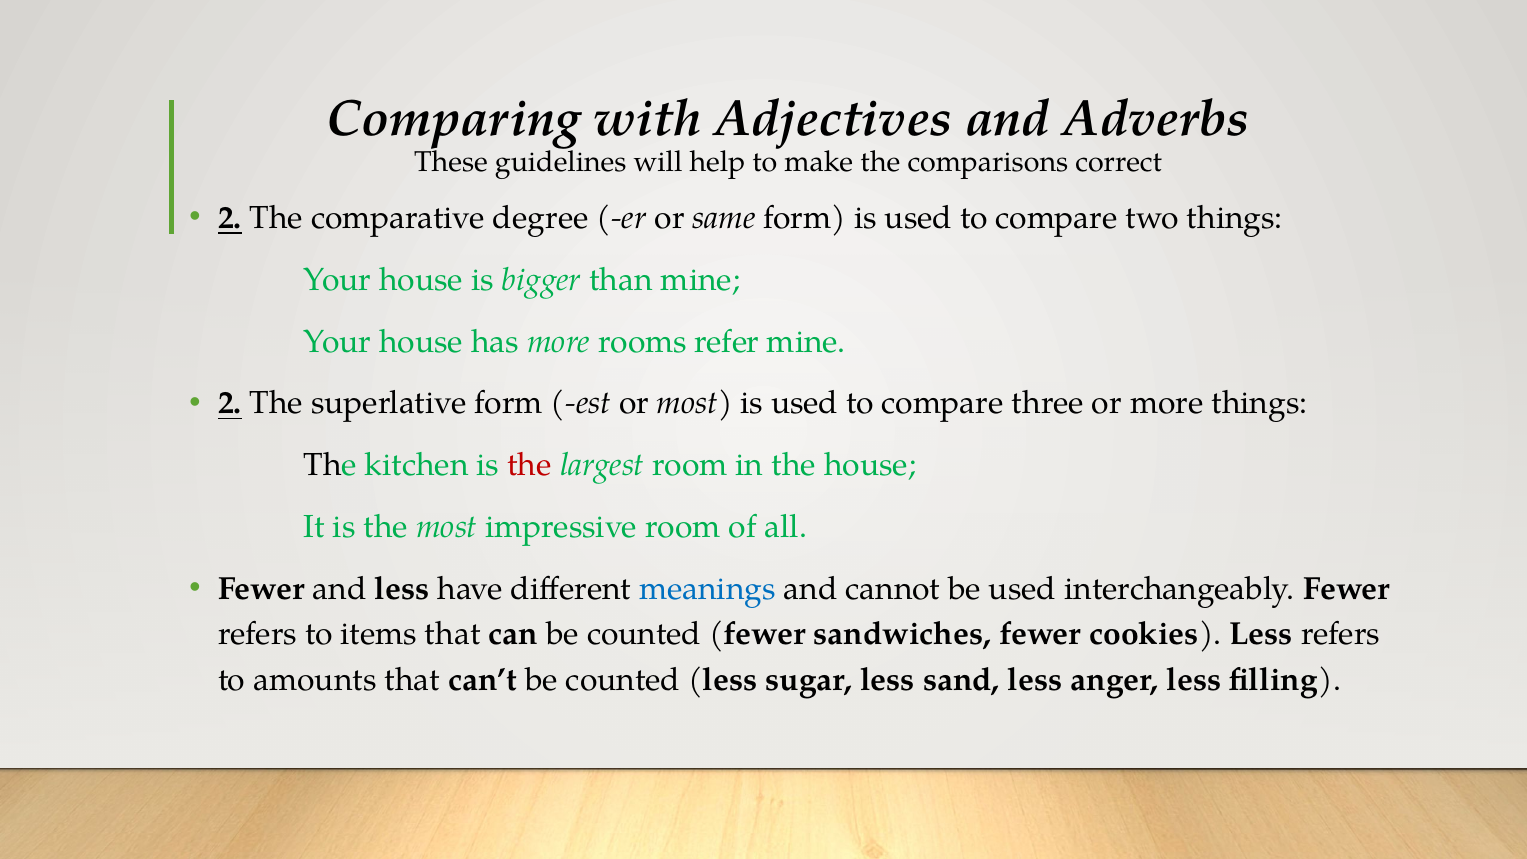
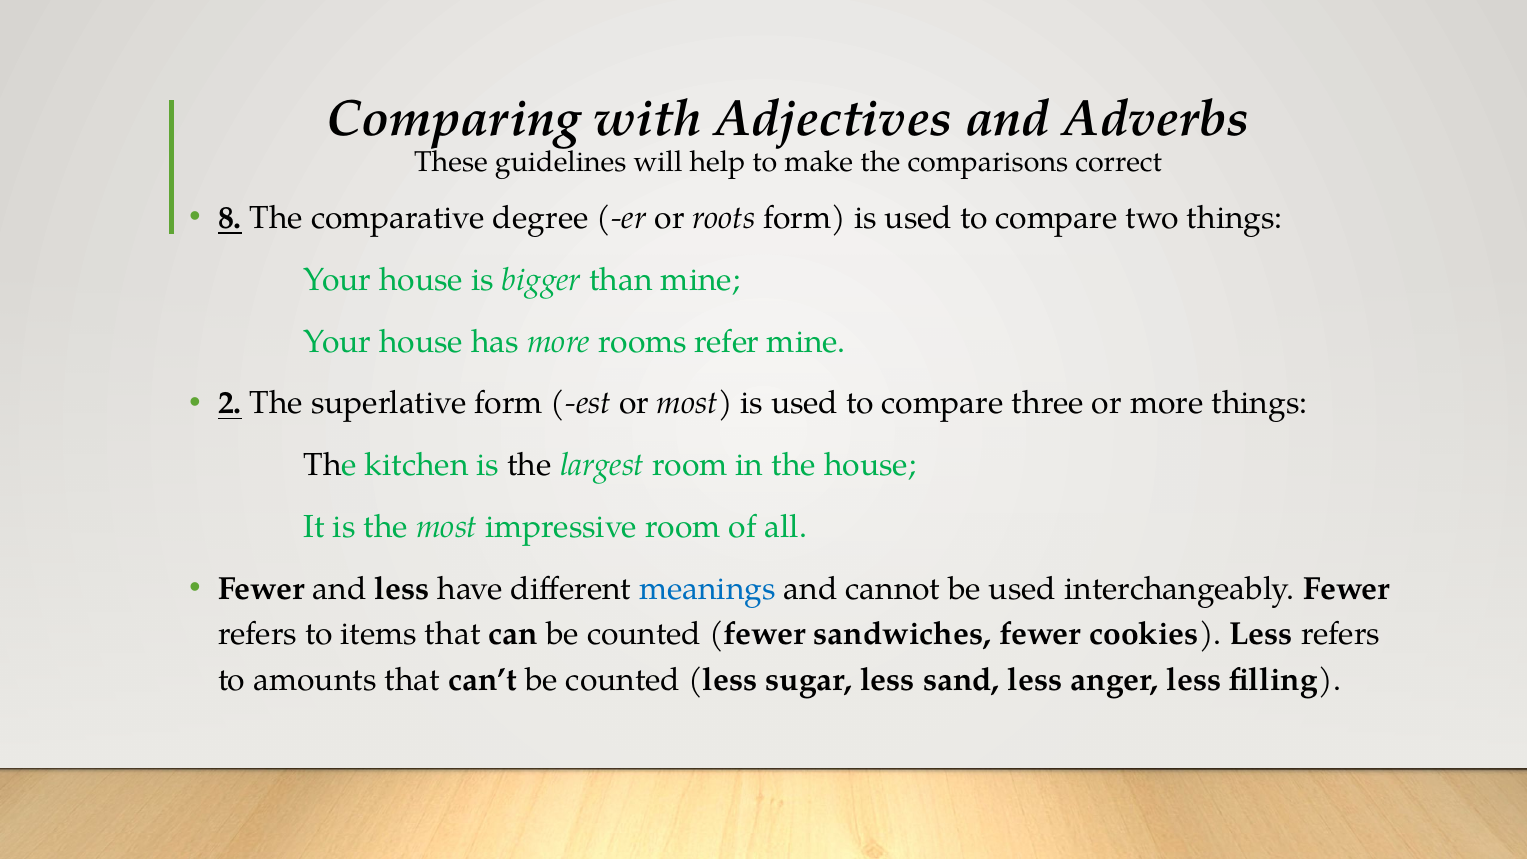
2 at (230, 218): 2 -> 8
same: same -> roots
the at (529, 465) colour: red -> black
